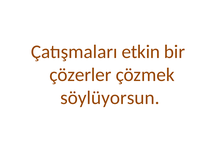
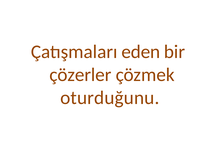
etkin: etkin -> eden
söylüyorsun: söylüyorsun -> oturduğunu
